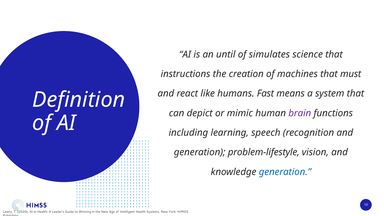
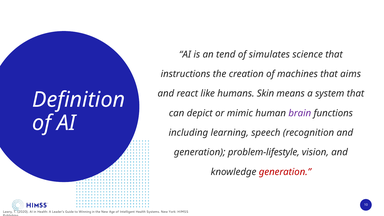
until: until -> tend
must: must -> aims
Fast: Fast -> Skin
generation at (285, 172) colour: blue -> red
